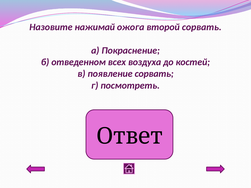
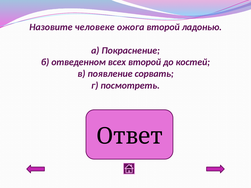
нажимай: нажимай -> человеке
второй сорвать: сорвать -> ладонью
всех воздуха: воздуха -> второй
